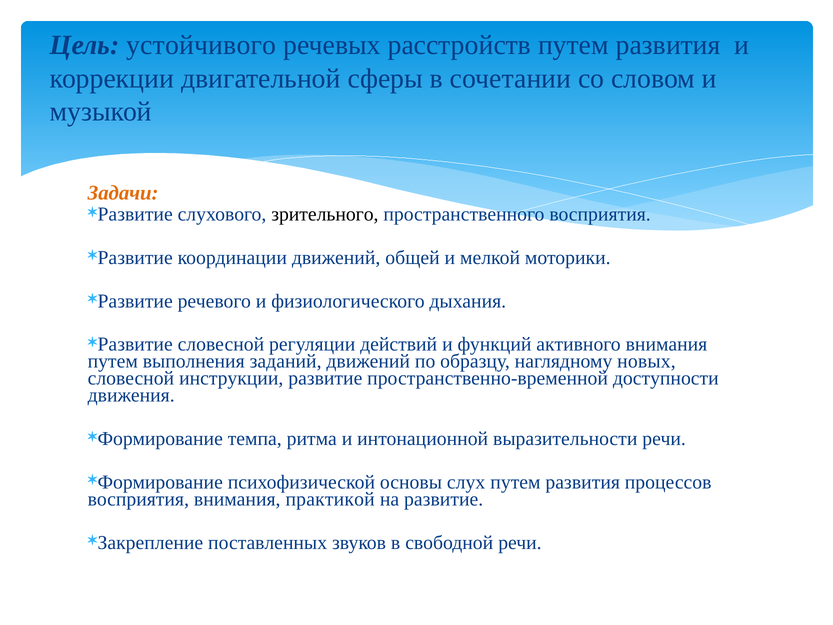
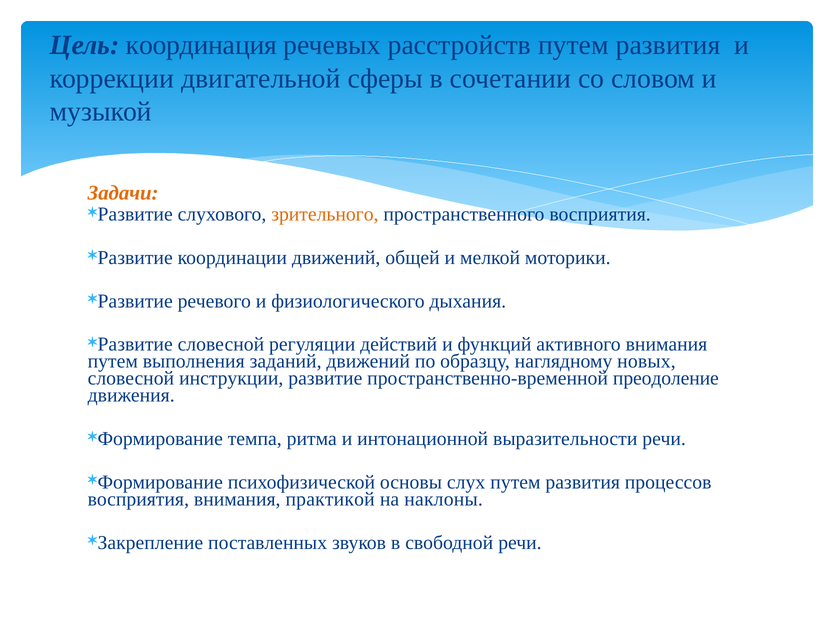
устойчивого: устойчивого -> координация
зрительного colour: black -> orange
доступности: доступности -> преодоление
на развитие: развитие -> наклоны
